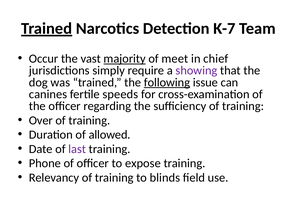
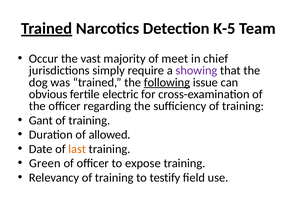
K-7: K-7 -> K-5
majority underline: present -> none
canines: canines -> obvious
speeds: speeds -> electric
Over: Over -> Gant
last colour: purple -> orange
Phone: Phone -> Green
blinds: blinds -> testify
